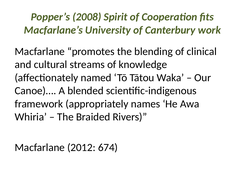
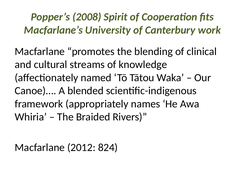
674: 674 -> 824
